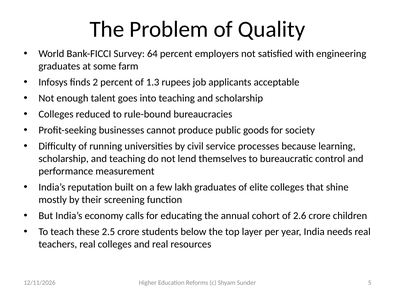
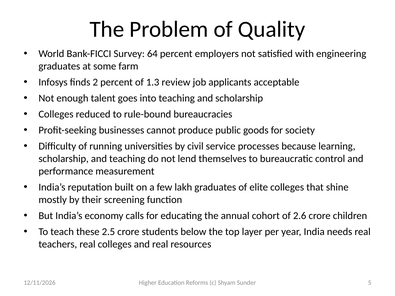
rupees: rupees -> review
